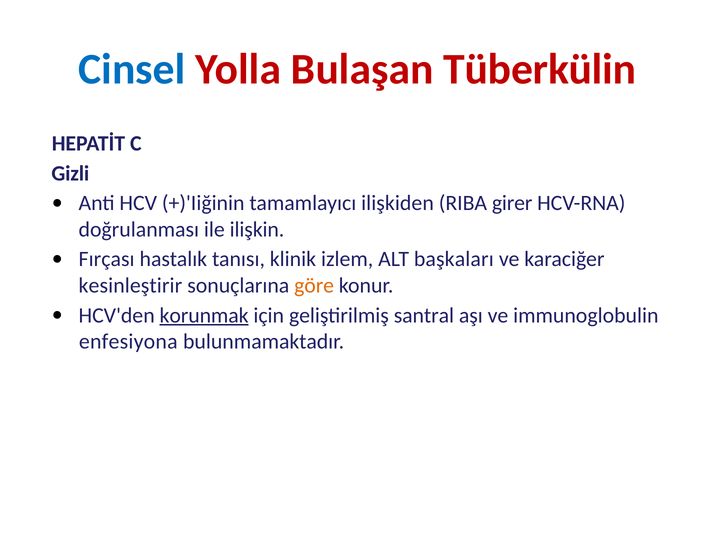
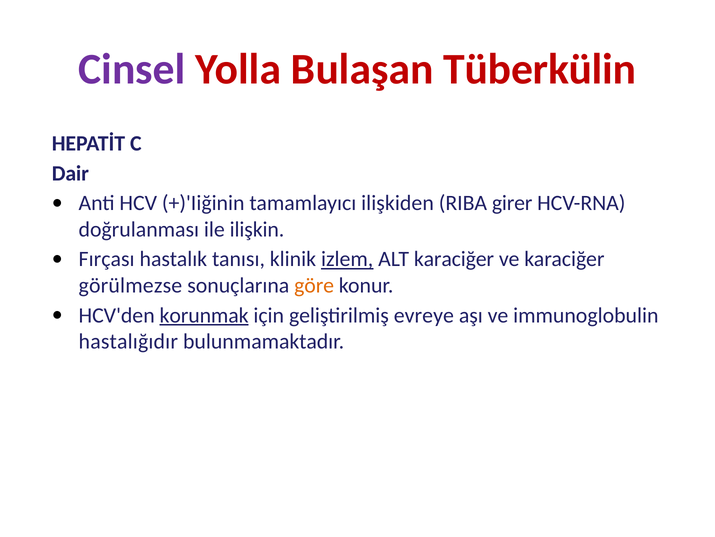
Cinsel colour: blue -> purple
Gizli: Gizli -> Dair
izlem underline: none -> present
ALT başkaları: başkaları -> karaciğer
kesinleştirir: kesinleştirir -> görülmezse
santral: santral -> evreye
enfesiyona: enfesiyona -> hastalığıdır
